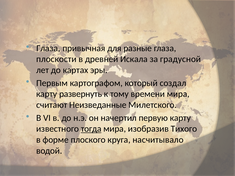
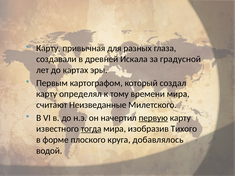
Глаза at (48, 48): Глаза -> Карту
разные: разные -> разных
плоскости: плоскости -> создавали
развернуть: развернуть -> определял
первую underline: none -> present
насчитывало: насчитывало -> добавлялось
